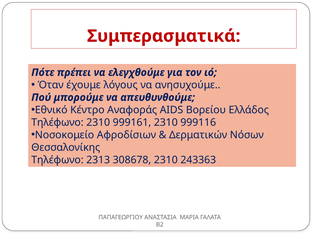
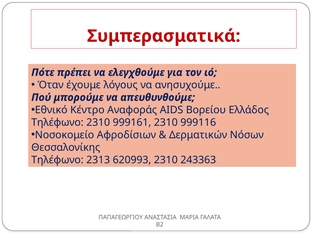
308678: 308678 -> 620993
